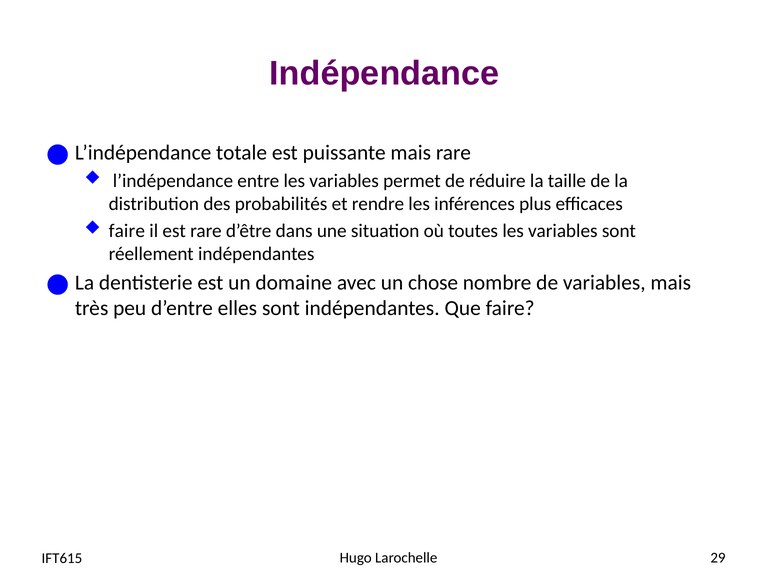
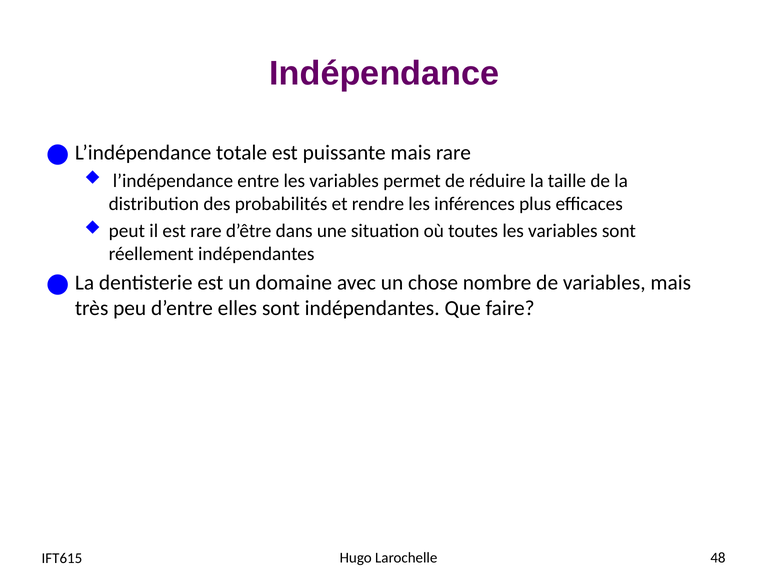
faire at (127, 231): faire -> peut
29: 29 -> 48
